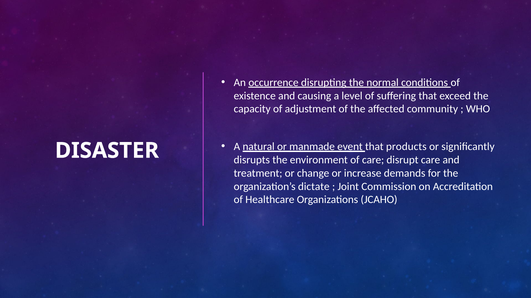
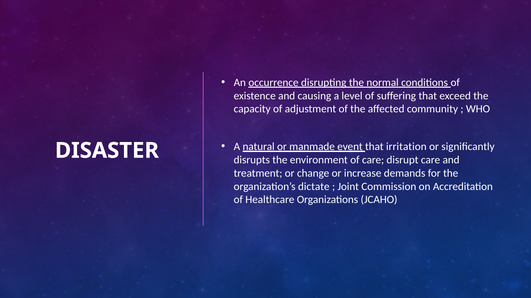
products: products -> irritation
